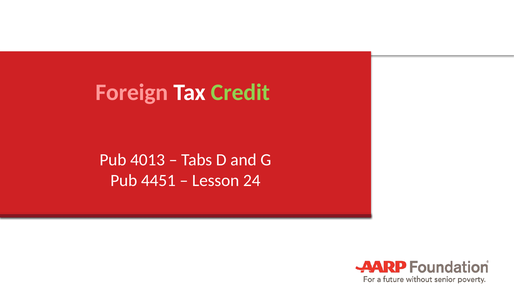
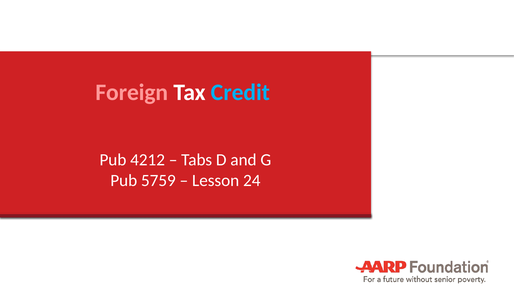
Credit colour: light green -> light blue
4013: 4013 -> 4212
4451: 4451 -> 5759
